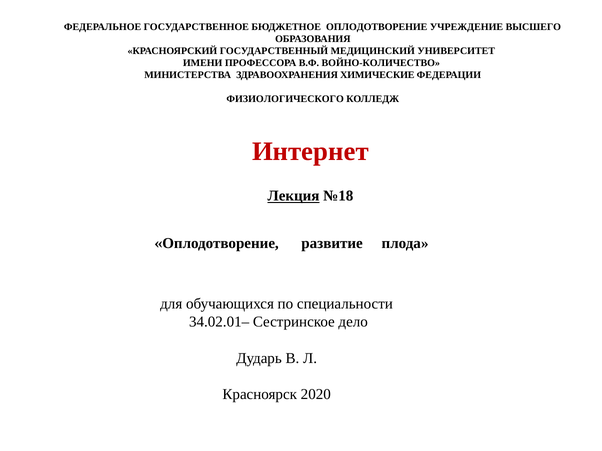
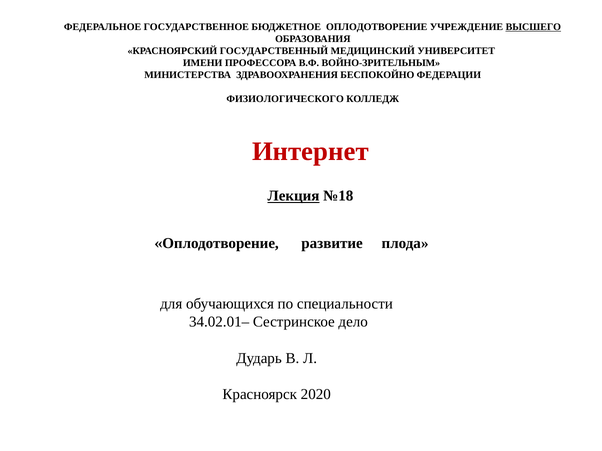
ВЫСШЕГО underline: none -> present
ВОЙНО-КОЛИЧЕСТВО: ВОЙНО-КОЛИЧЕСТВО -> ВОЙНО-ЗРИТЕЛЬНЫМ
ХИМИЧЕСКИЕ: ХИМИЧЕСКИЕ -> БЕСПОКОЙНО
